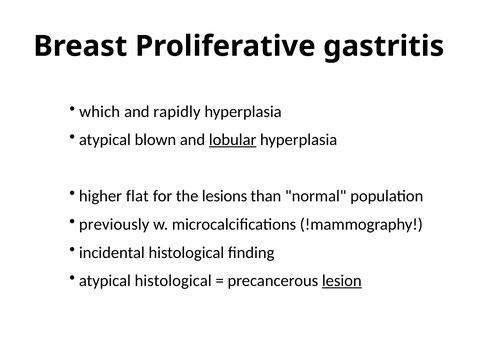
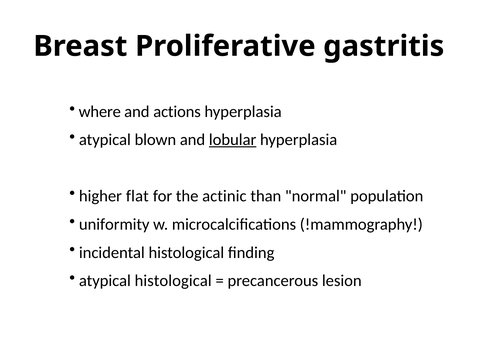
which: which -> where
rapidly: rapidly -> actions
lesions: lesions -> actinic
previously: previously -> uniformity
lesion underline: present -> none
